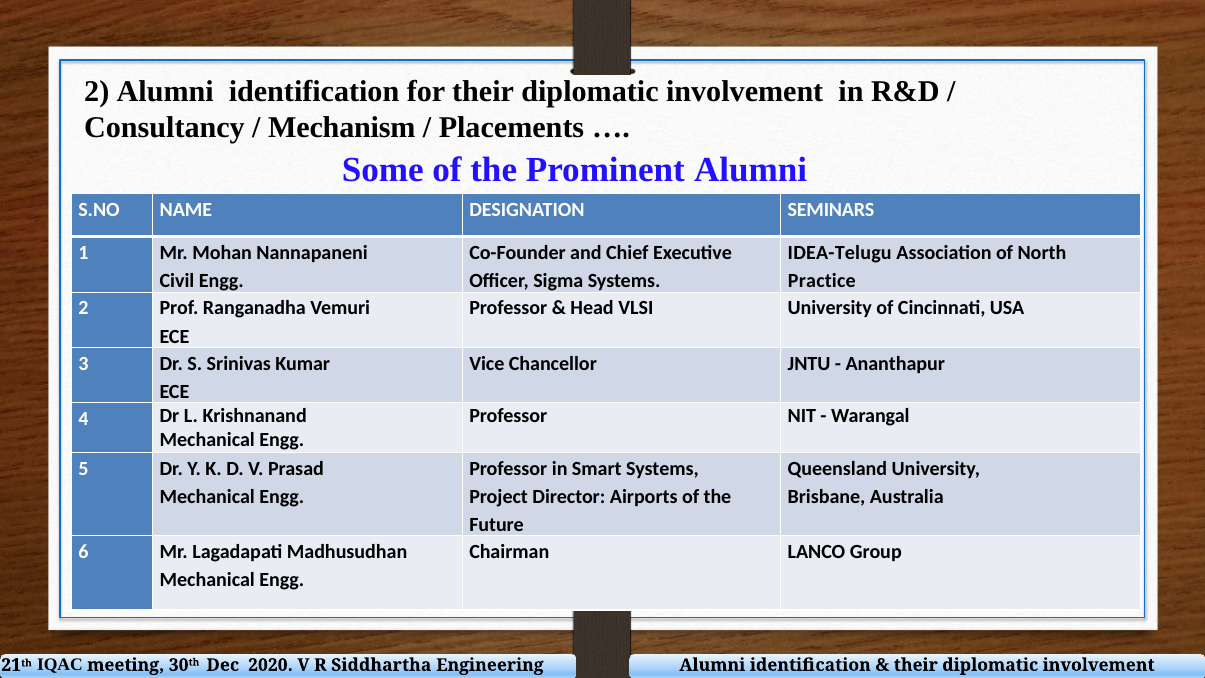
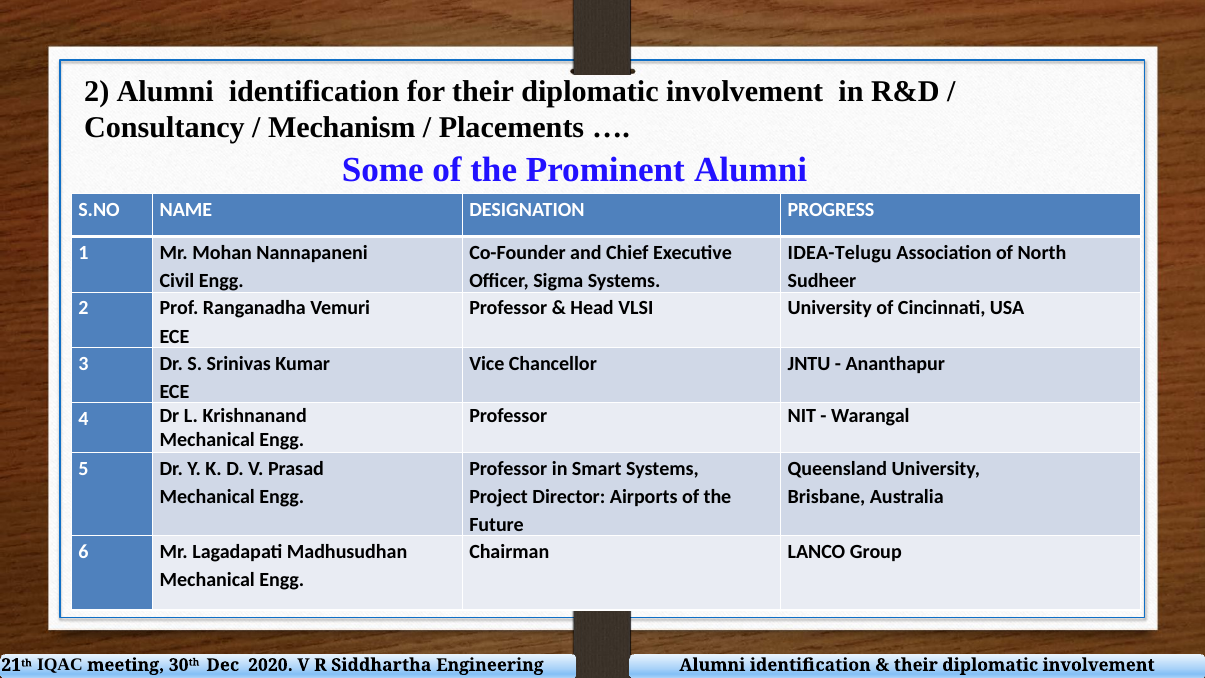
SEMINARS: SEMINARS -> PROGRESS
Practice: Practice -> Sudheer
